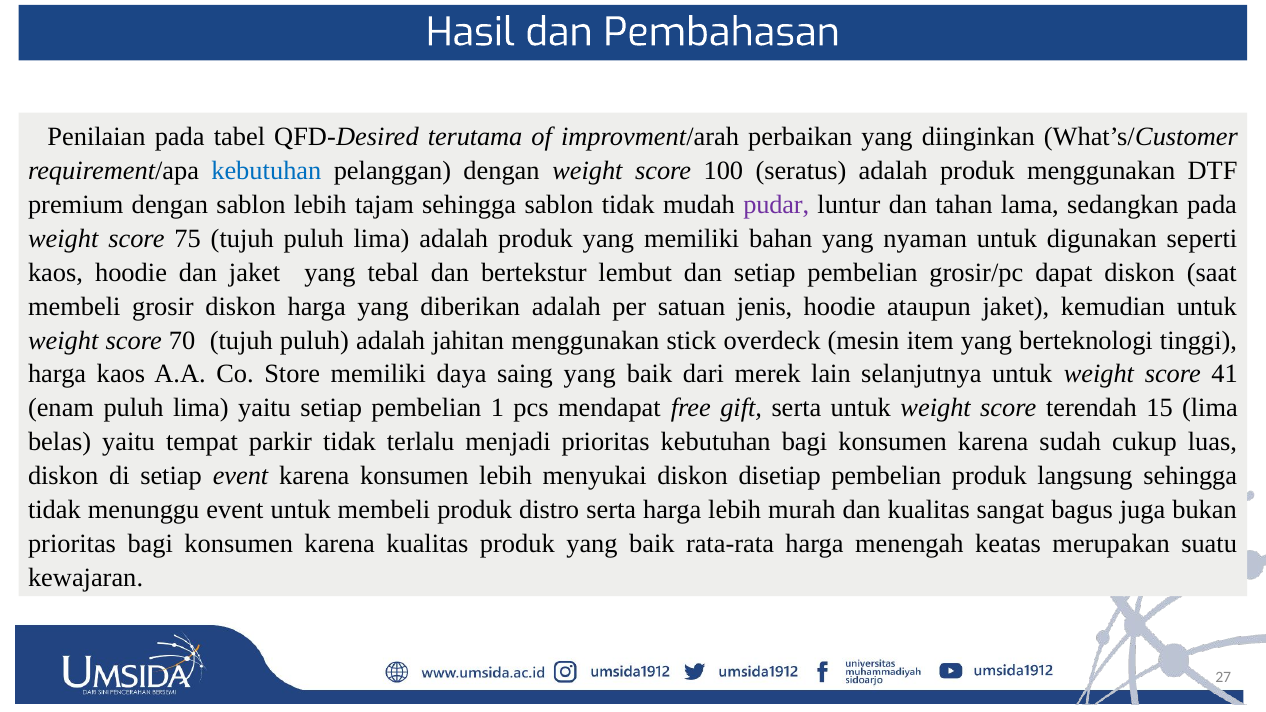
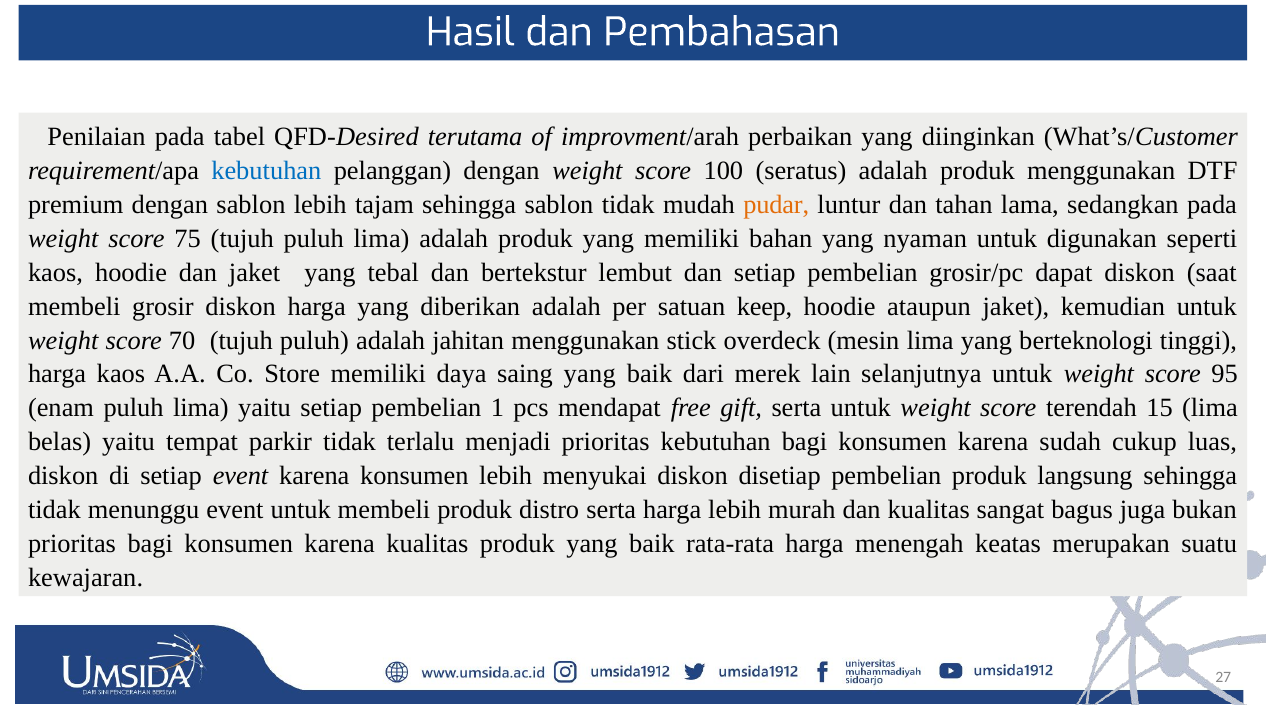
pudar colour: purple -> orange
jenis: jenis -> keep
mesin item: item -> lima
41: 41 -> 95
